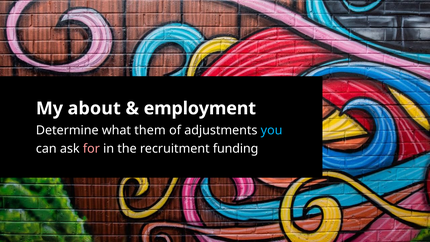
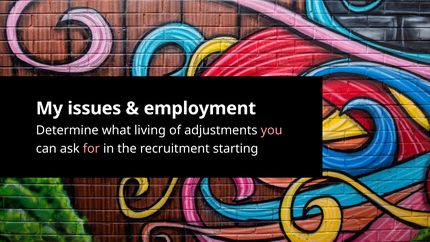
about: about -> issues
them: them -> living
you colour: light blue -> pink
funding: funding -> starting
